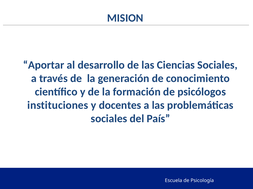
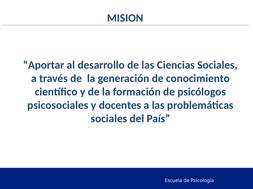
instituciones: instituciones -> psicosociales
